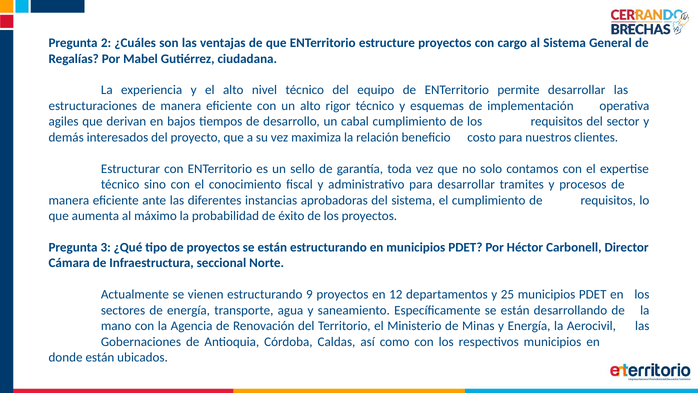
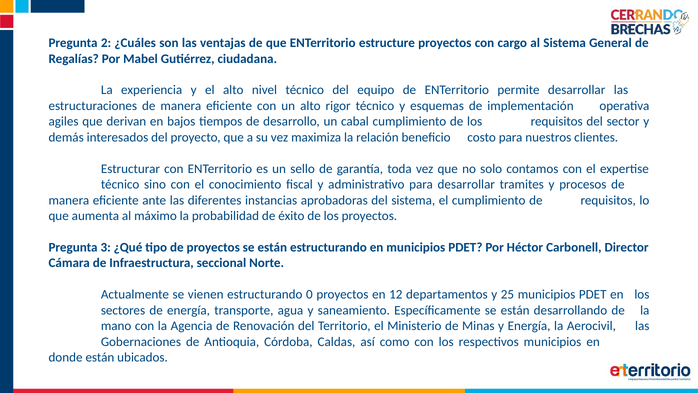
9: 9 -> 0
